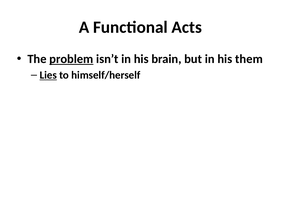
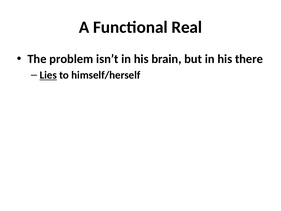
Acts: Acts -> Real
problem underline: present -> none
them: them -> there
